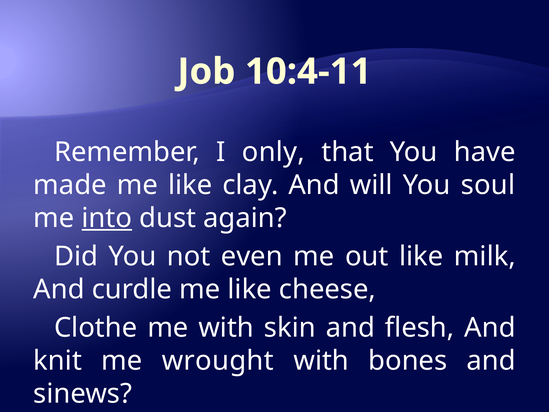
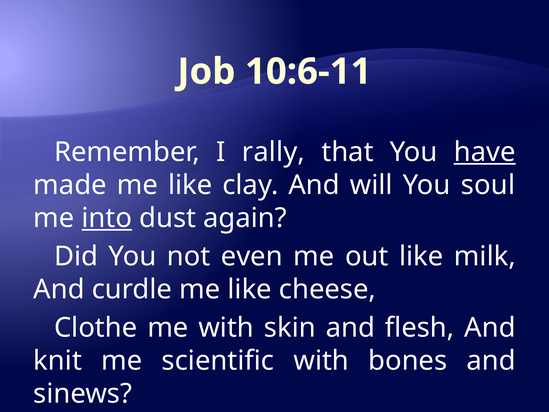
10:4-11: 10:4-11 -> 10:6-11
only: only -> rally
have underline: none -> present
wrought: wrought -> scientific
